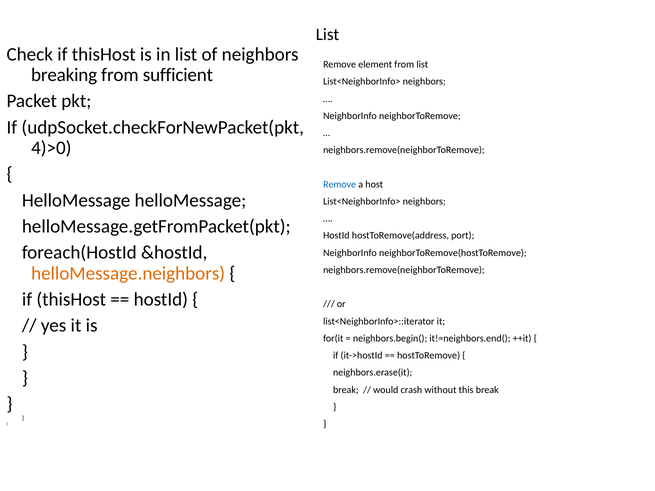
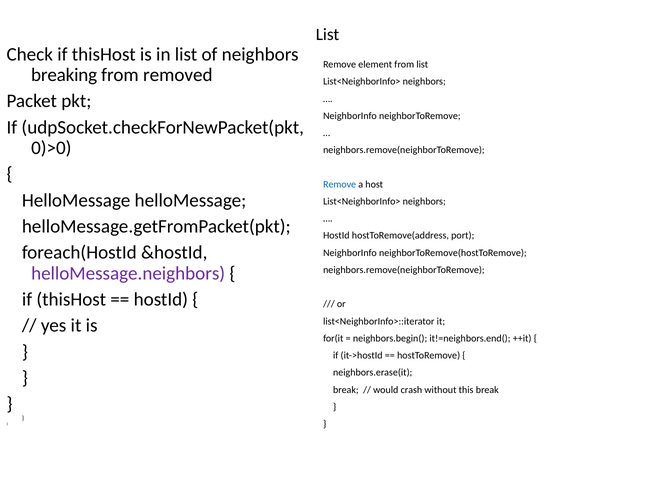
sufficient: sufficient -> removed
4)>0: 4)>0 -> 0)>0
helloMessage.neighbors colour: orange -> purple
